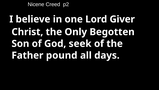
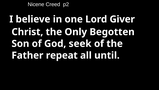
pound: pound -> repeat
days: days -> until
